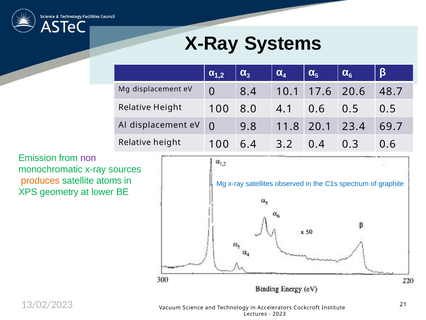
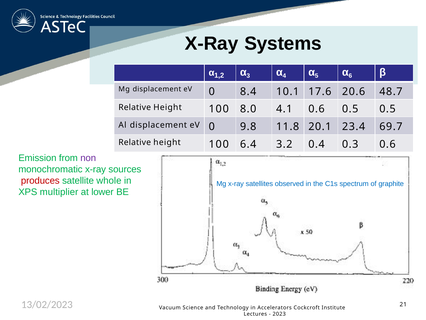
produces colour: orange -> red
atoms: atoms -> whole
geometry: geometry -> multiplier
